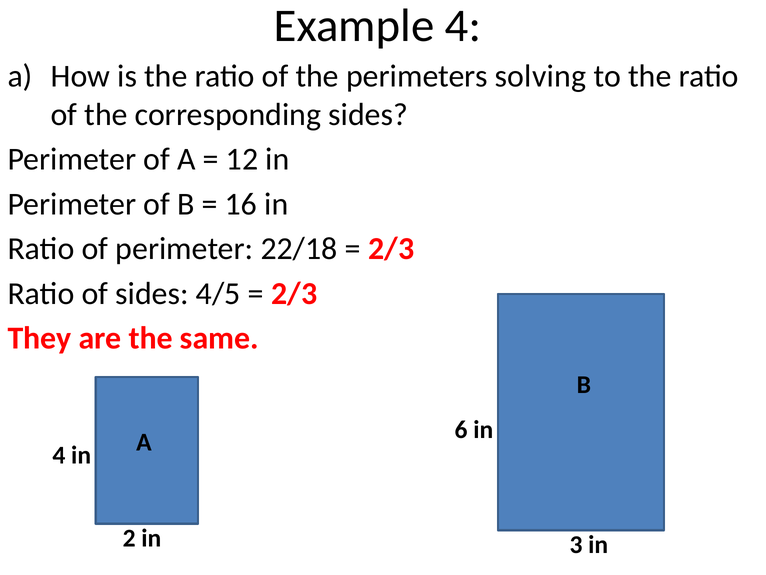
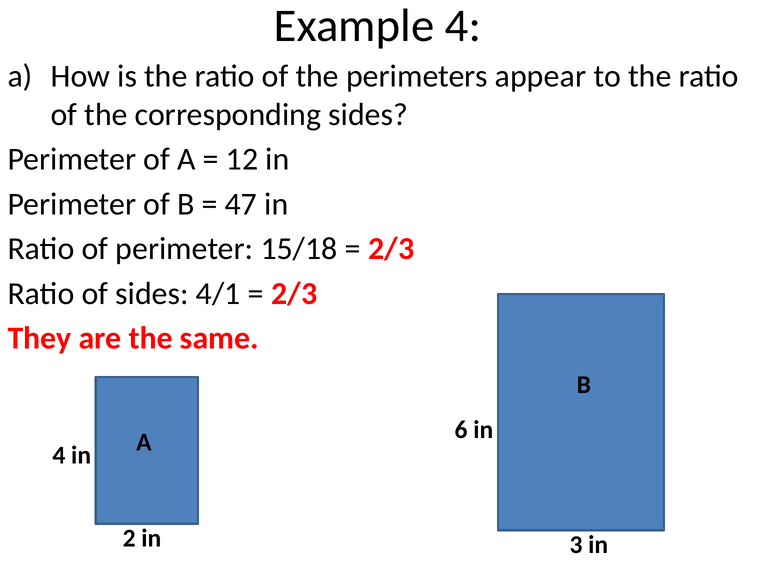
solving: solving -> appear
16: 16 -> 47
22/18: 22/18 -> 15/18
4/5: 4/5 -> 4/1
